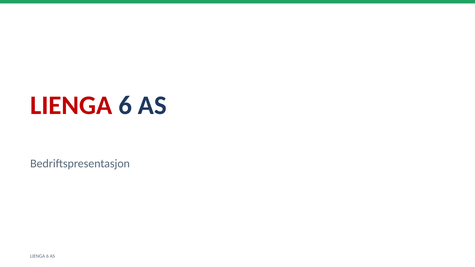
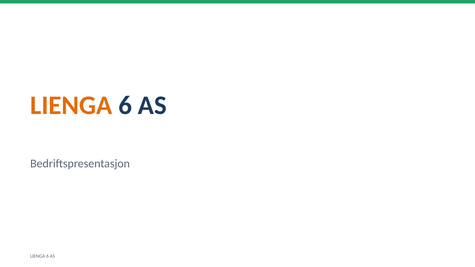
LIENGA at (71, 105) colour: red -> orange
